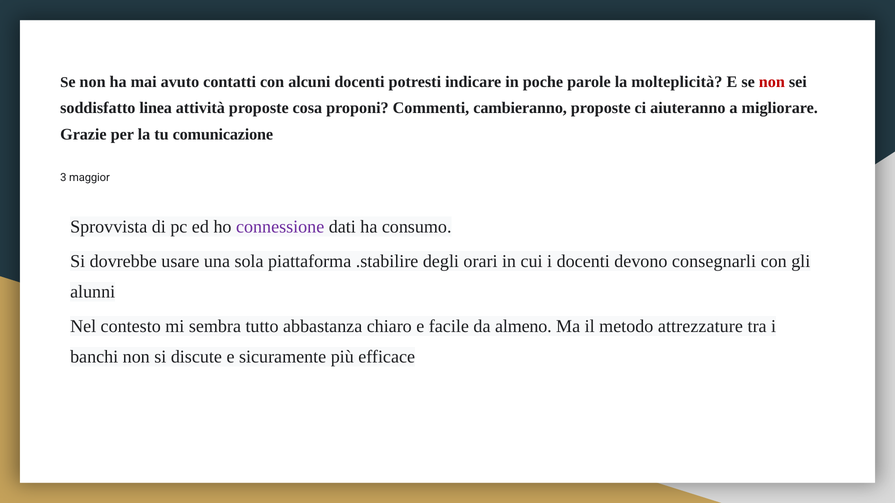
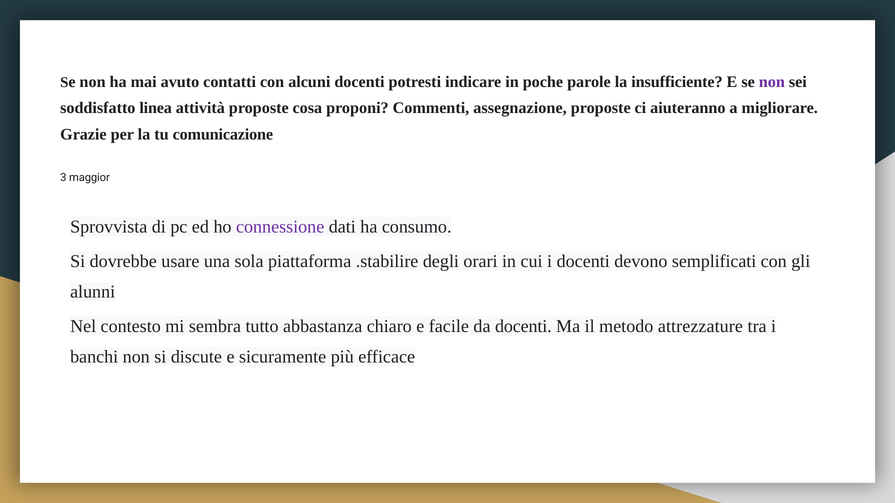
molteplicità: molteplicità -> insufficiente
non at (772, 82) colour: red -> purple
cambieranno: cambieranno -> assegnazione
consegnarli: consegnarli -> semplificati
da almeno: almeno -> docenti
